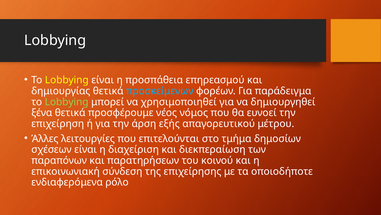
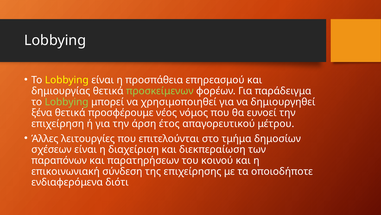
προσκείμενων colour: light blue -> light green
εξής: εξής -> έτος
ρόλο: ρόλο -> διότι
